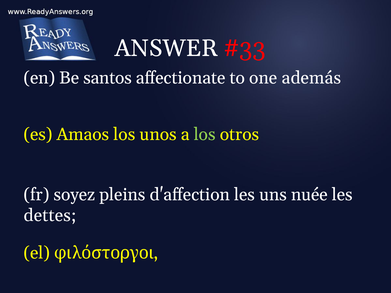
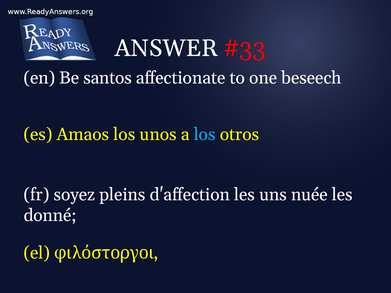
además: además -> beseech
los at (205, 135) colour: light green -> light blue
dettes: dettes -> donné
